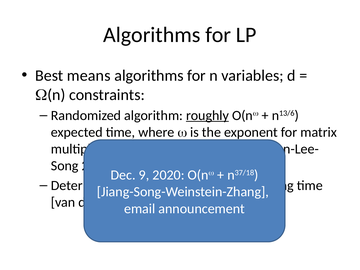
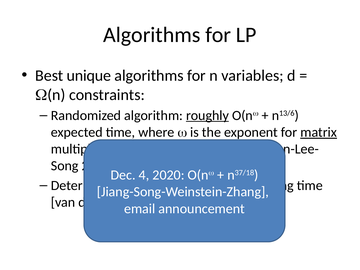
means: means -> unique
matrix underline: none -> present
9: 9 -> 4
